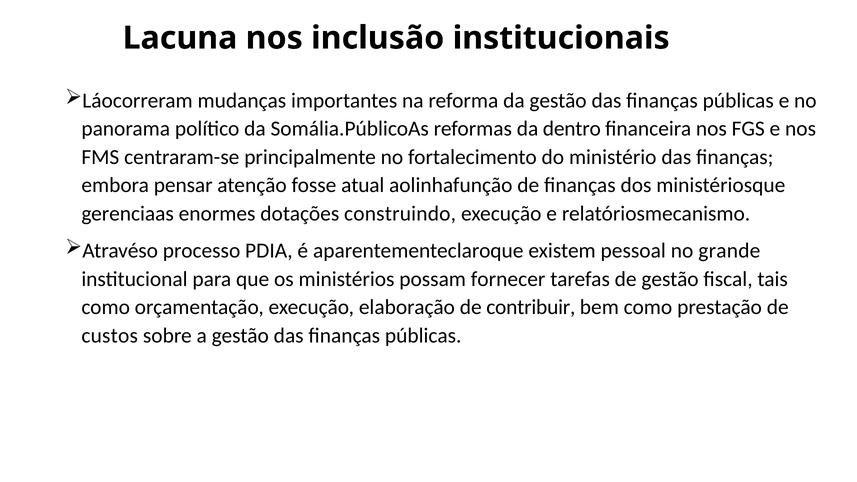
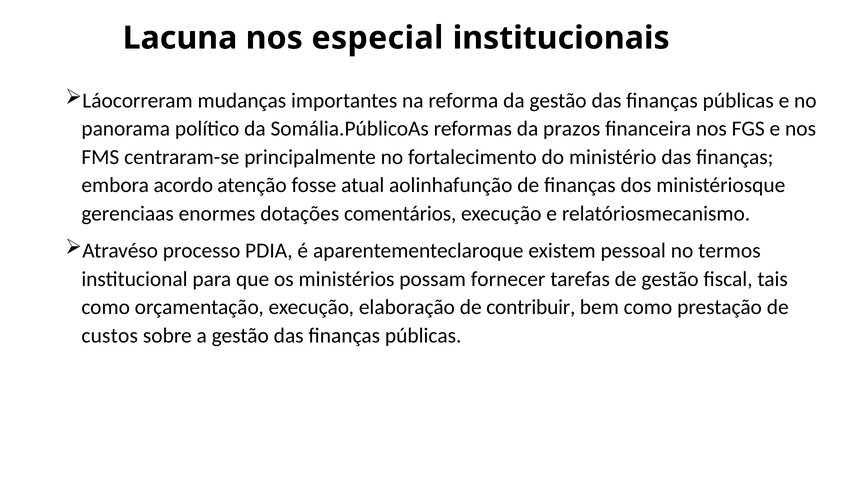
inclusão: inclusão -> especial
dentro: dentro -> prazos
pensar: pensar -> acordo
construindo: construindo -> comentários
grande: grande -> termos
